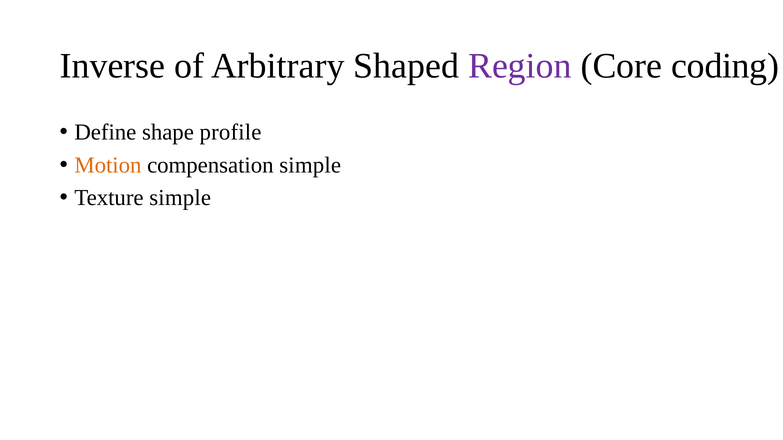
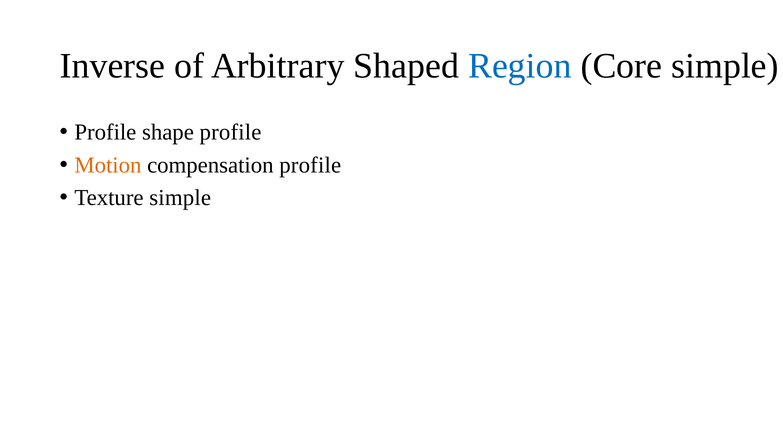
Region colour: purple -> blue
Core coding: coding -> simple
Define at (105, 132): Define -> Profile
compensation simple: simple -> profile
